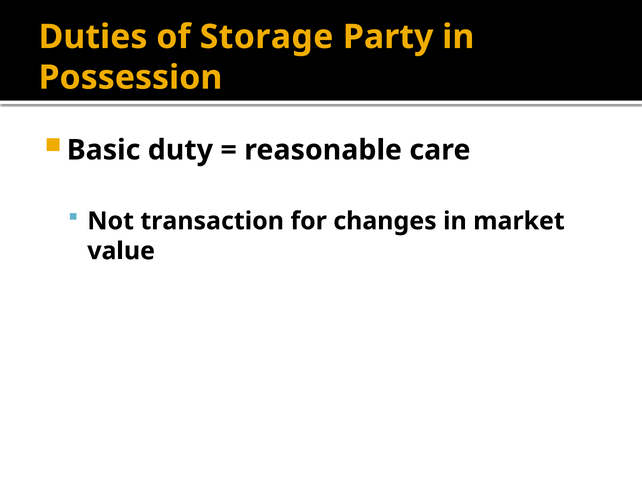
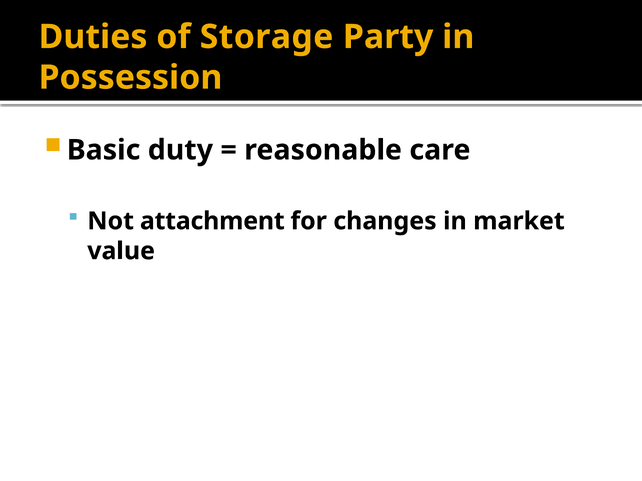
transaction: transaction -> attachment
